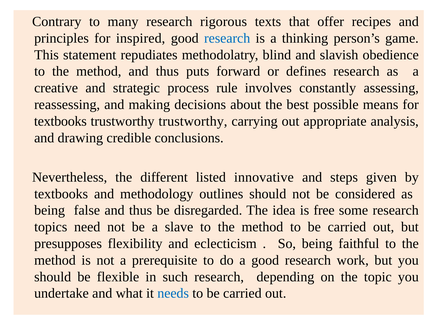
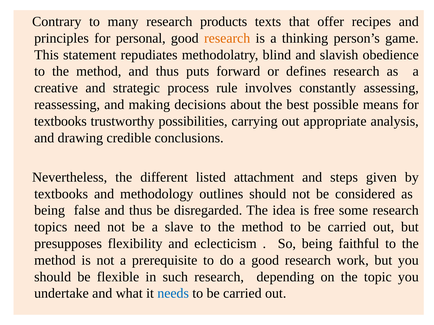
rigorous: rigorous -> products
inspired: inspired -> personal
research at (227, 38) colour: blue -> orange
trustworthy trustworthy: trustworthy -> possibilities
innovative: innovative -> attachment
